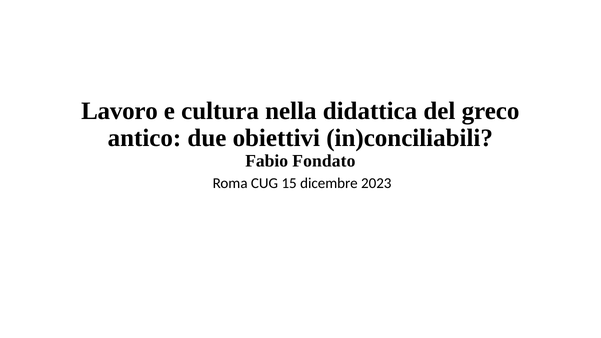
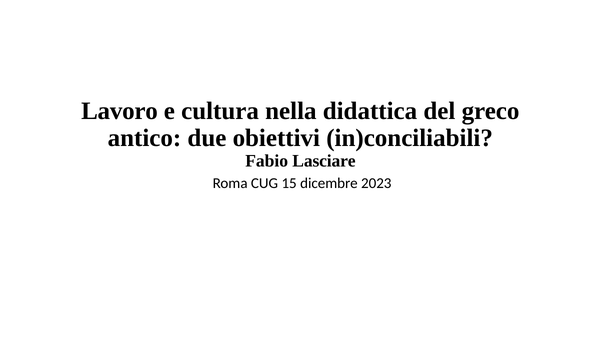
Fondato: Fondato -> Lasciare
